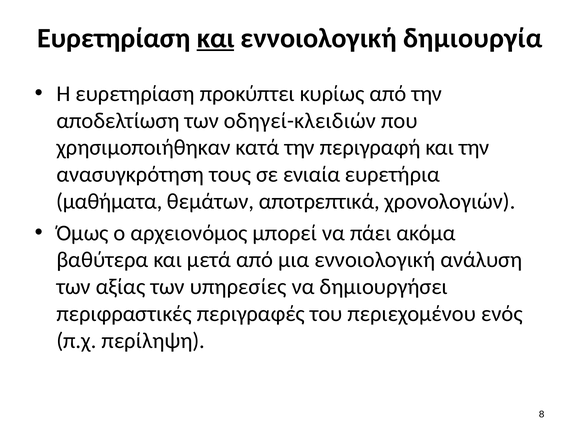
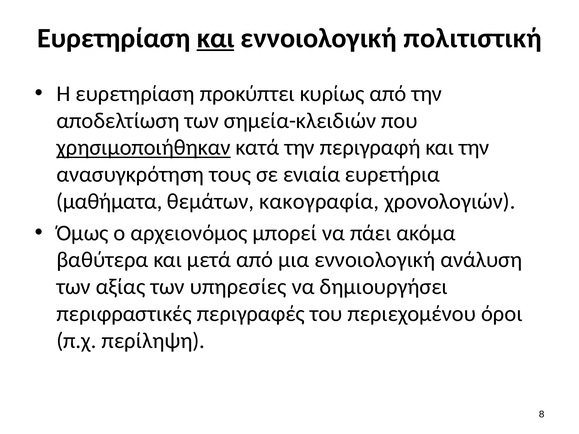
δημιουργία: δημιουργία -> πολιτιστική
οδηγεί-κλειδιών: οδηγεί-κλειδιών -> σημεία-κλειδιών
χρησιμοποιήθηκαν underline: none -> present
αποτρεπτικά: αποτρεπτικά -> κακογραφία
ενός: ενός -> όροι
